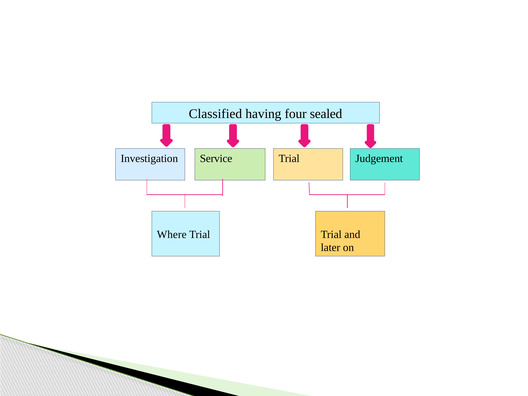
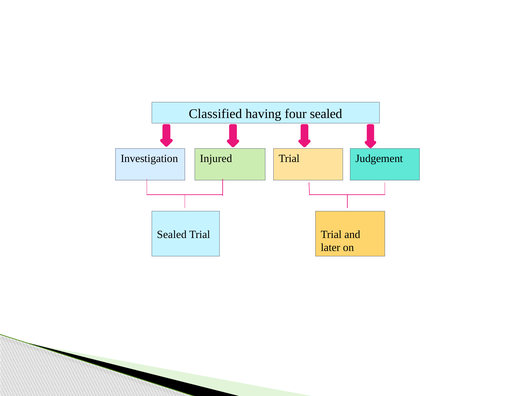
Service: Service -> Injured
Where at (172, 234): Where -> Sealed
